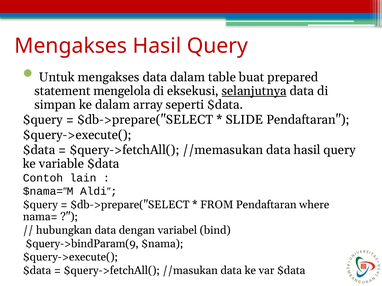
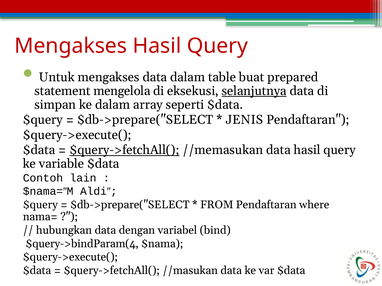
SLIDE: SLIDE -> JENIS
$query->fetchAll( at (125, 150) underline: none -> present
$query->bindParam(9: $query->bindParam(9 -> $query->bindParam(4
